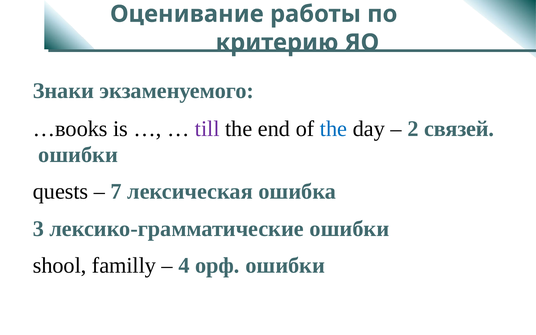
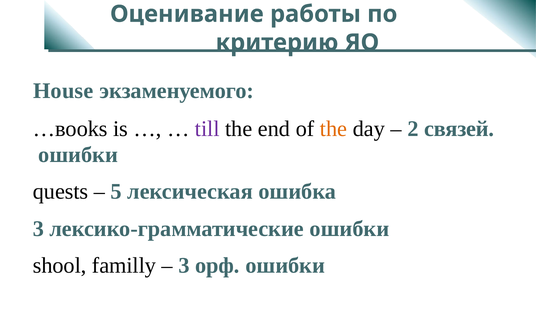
Знаки: Знаки -> House
the at (334, 129) colour: blue -> orange
7: 7 -> 5
4 at (184, 265): 4 -> 3
